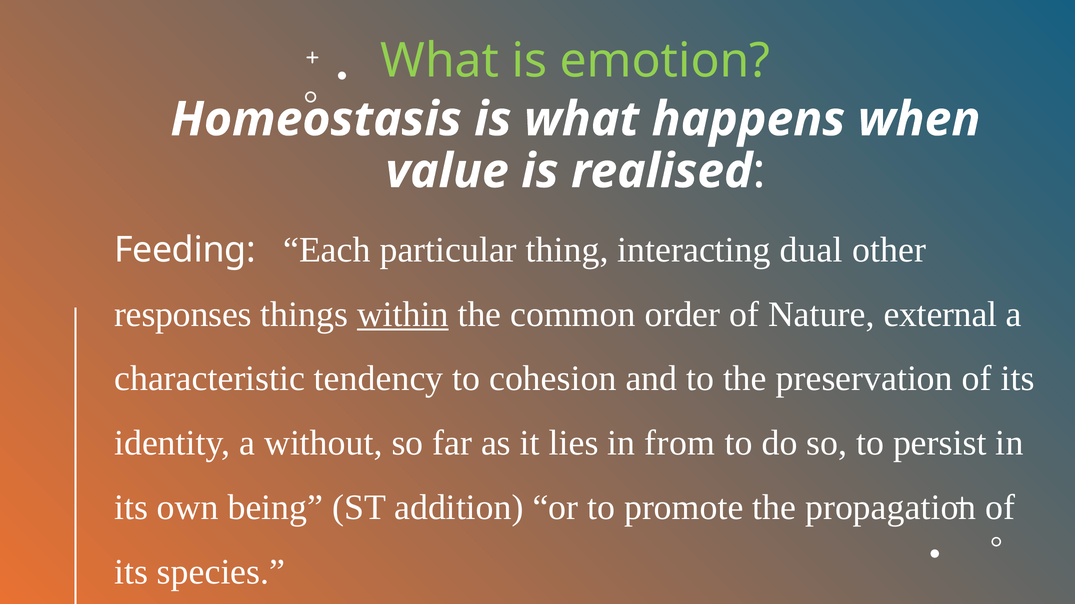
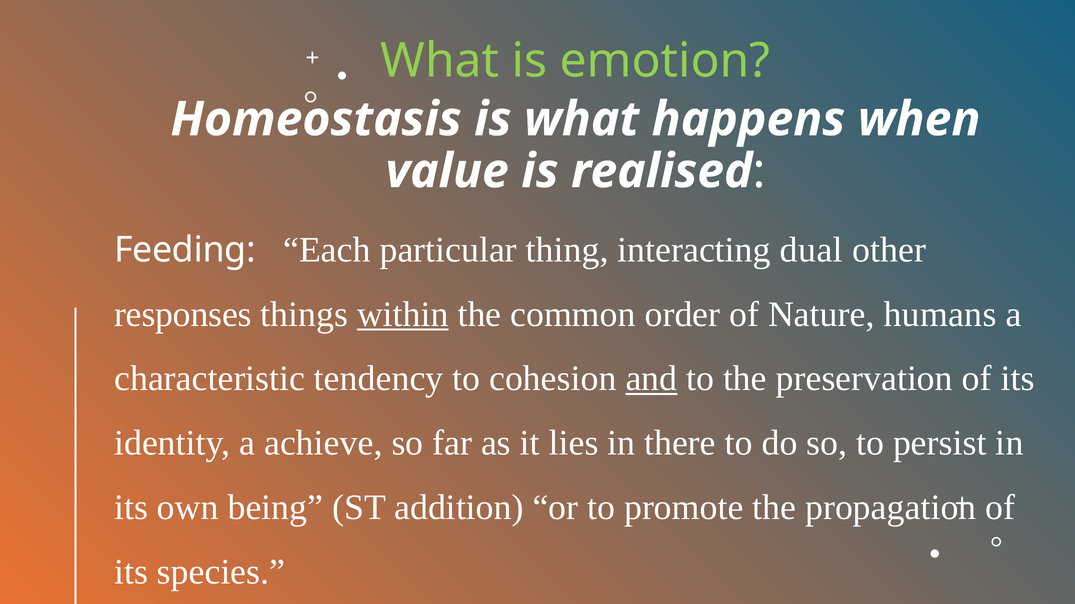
external: external -> humans
and underline: none -> present
without: without -> achieve
from: from -> there
